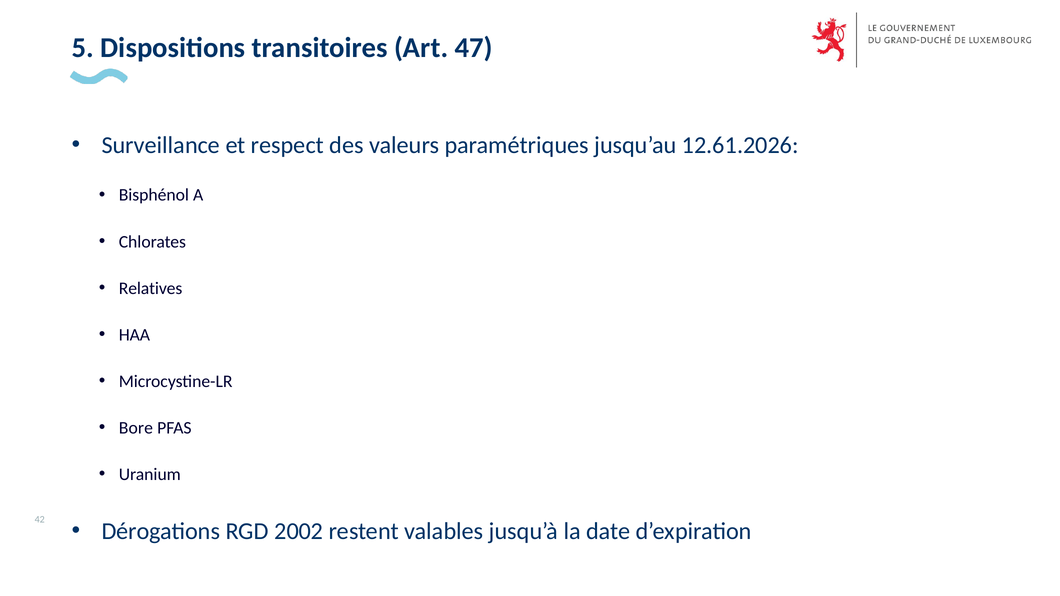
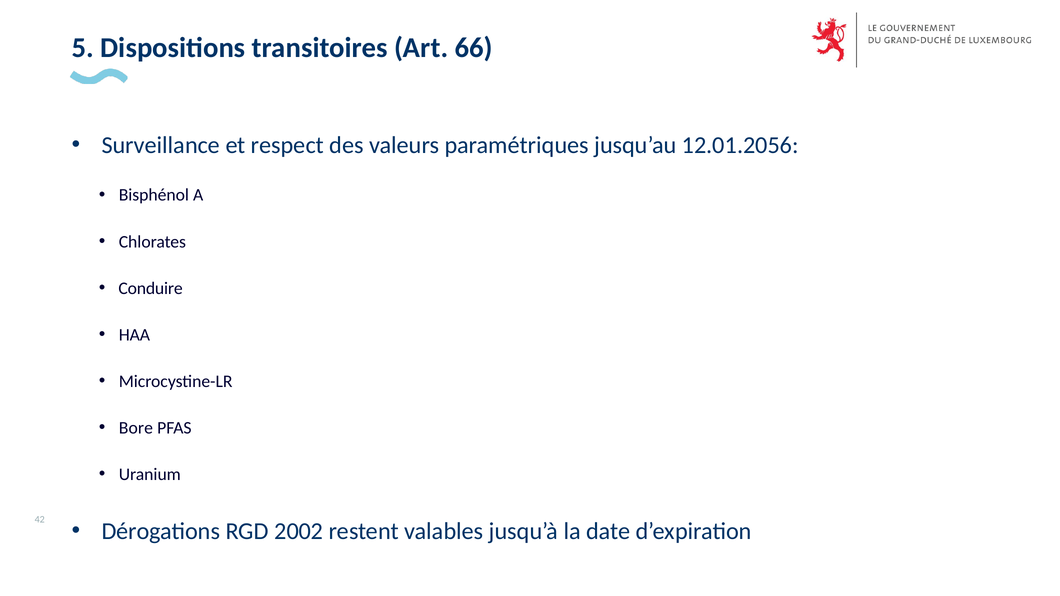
47: 47 -> 66
12.61.2026: 12.61.2026 -> 12.01.2056
Relatives: Relatives -> Conduire
